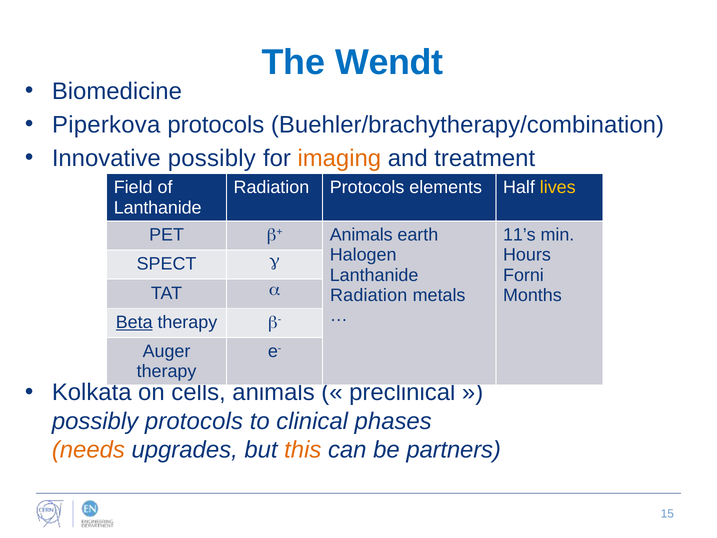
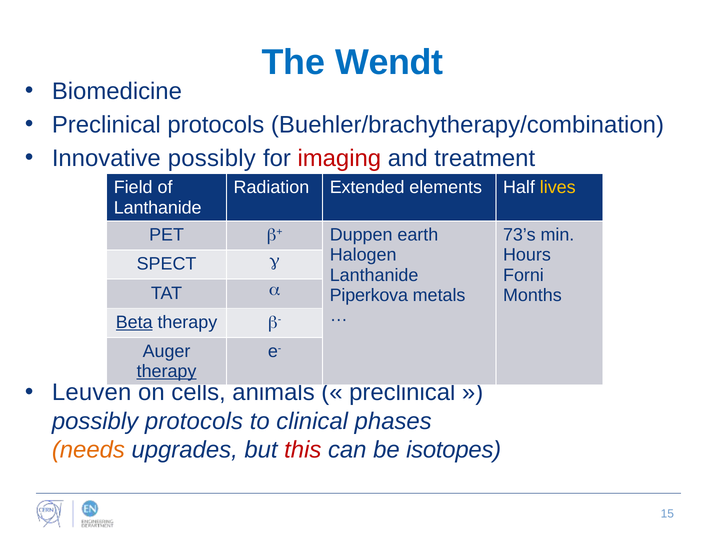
Piperkova at (106, 125): Piperkova -> Preclinical
imaging colour: orange -> red
Radiation Protocols: Protocols -> Extended
b+ Animals: Animals -> Duppen
11’s: 11’s -> 73’s
Radiation at (369, 295): Radiation -> Piperkova
therapy at (167, 371) underline: none -> present
Kolkata: Kolkata -> Leuven
this colour: orange -> red
partners: partners -> isotopes
